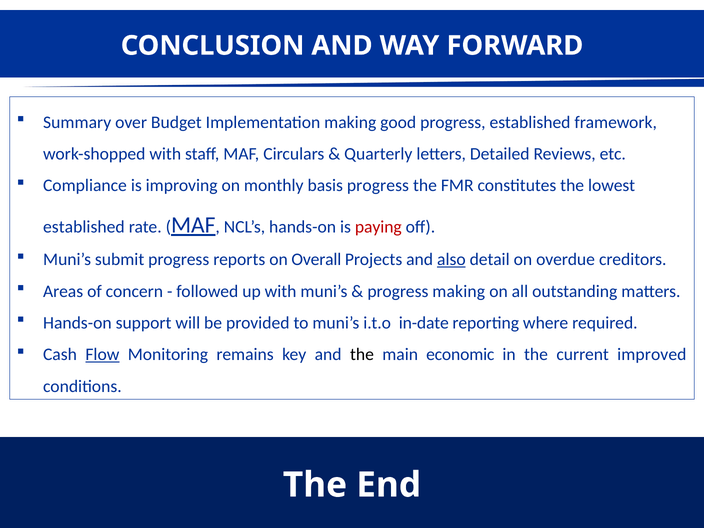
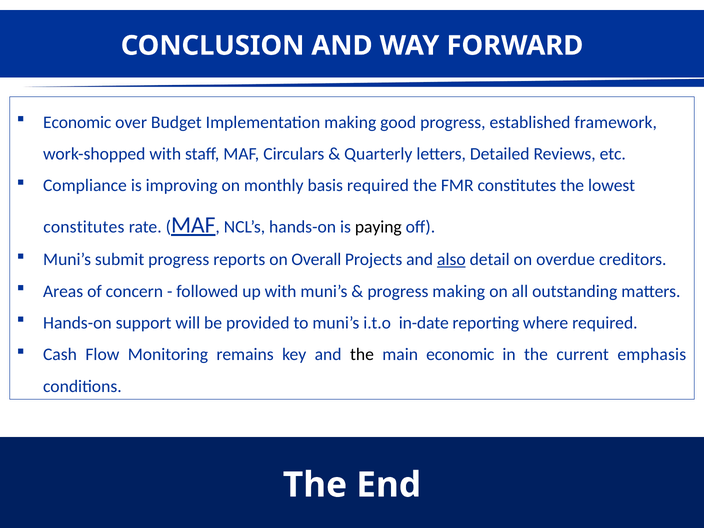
Summary at (77, 122): Summary -> Economic
basis progress: progress -> required
established at (84, 227): established -> constitutes
paying colour: red -> black
Flow underline: present -> none
improved: improved -> emphasis
